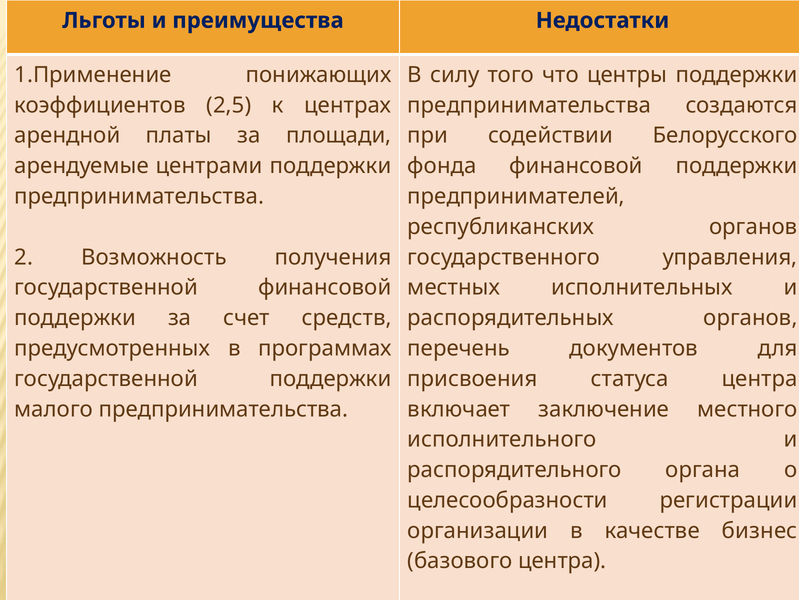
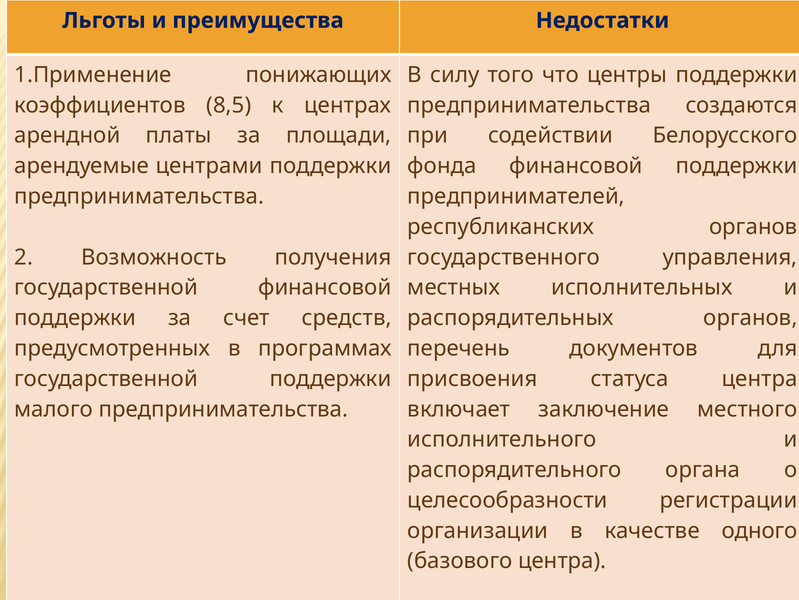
2,5: 2,5 -> 8,5
бизнес: бизнес -> одного
